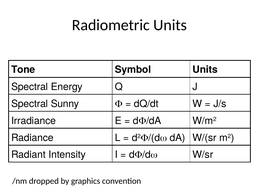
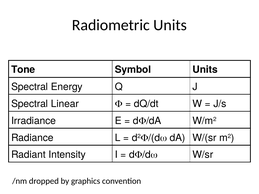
Sunny: Sunny -> Linear
